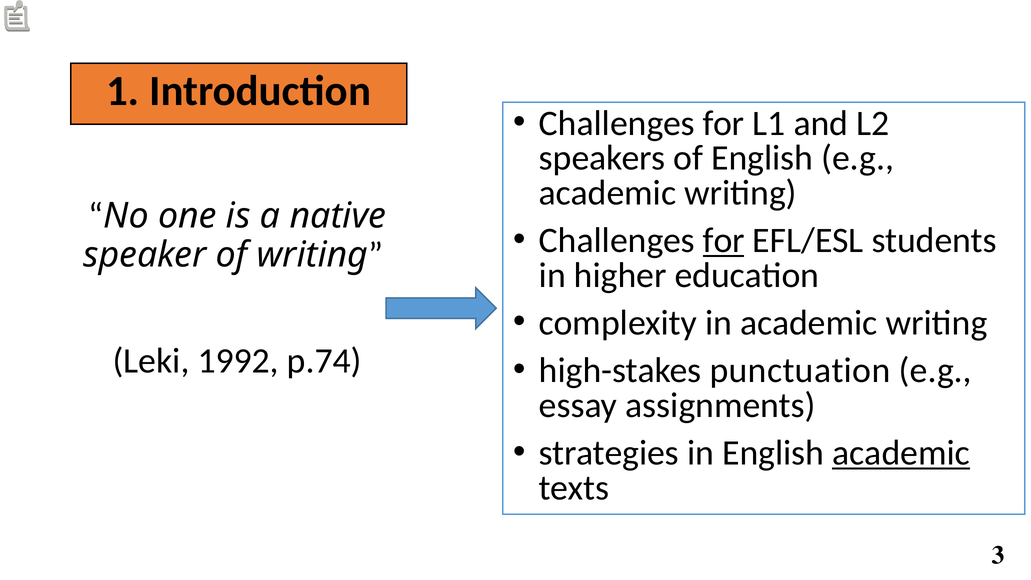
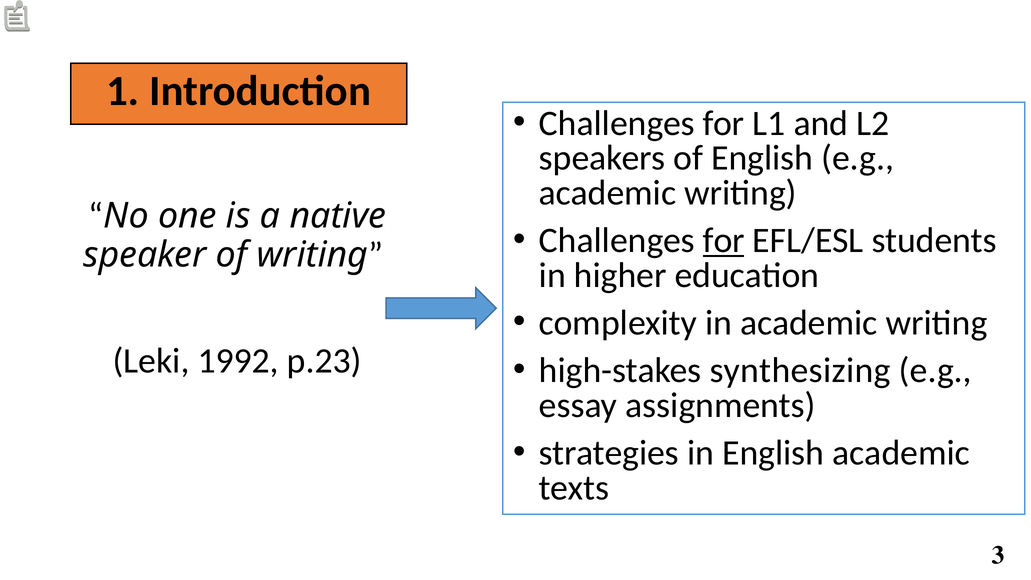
p.74: p.74 -> p.23
punctuation: punctuation -> synthesizing
academic at (901, 453) underline: present -> none
